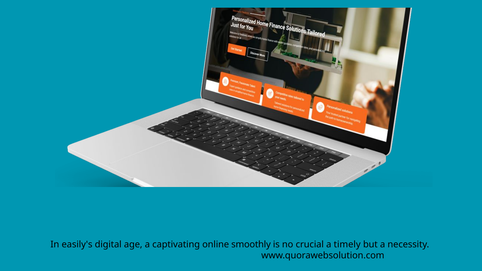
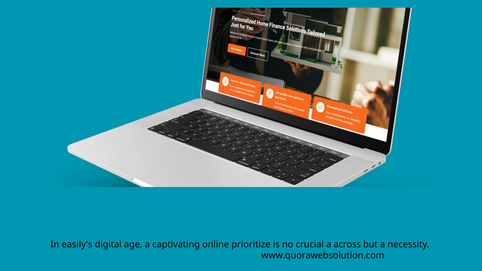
smoothly: smoothly -> prioritize
timely: timely -> across
